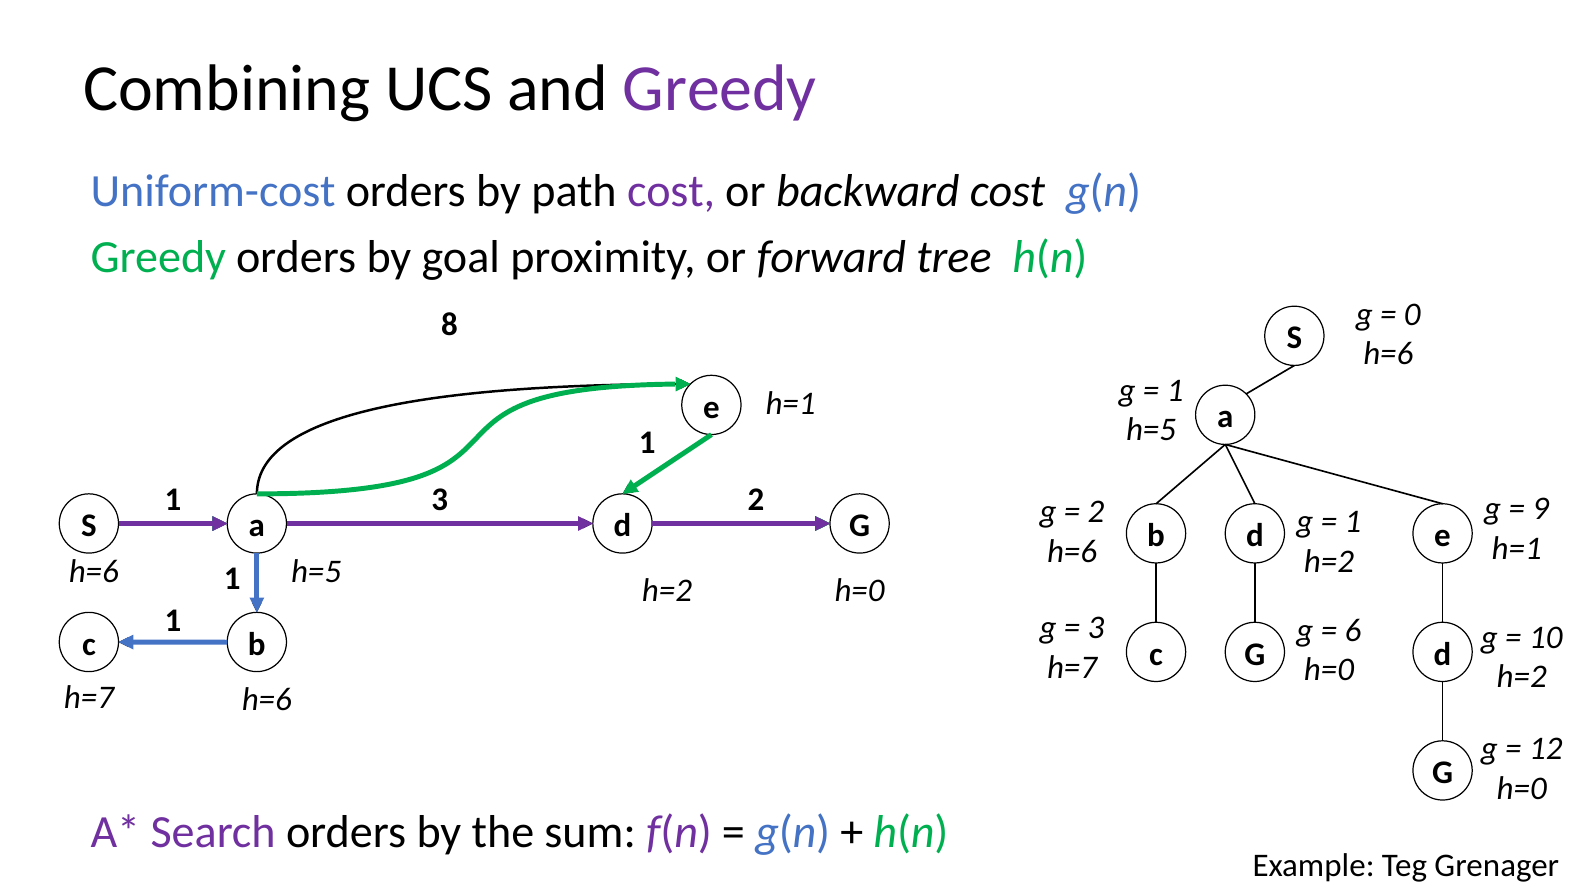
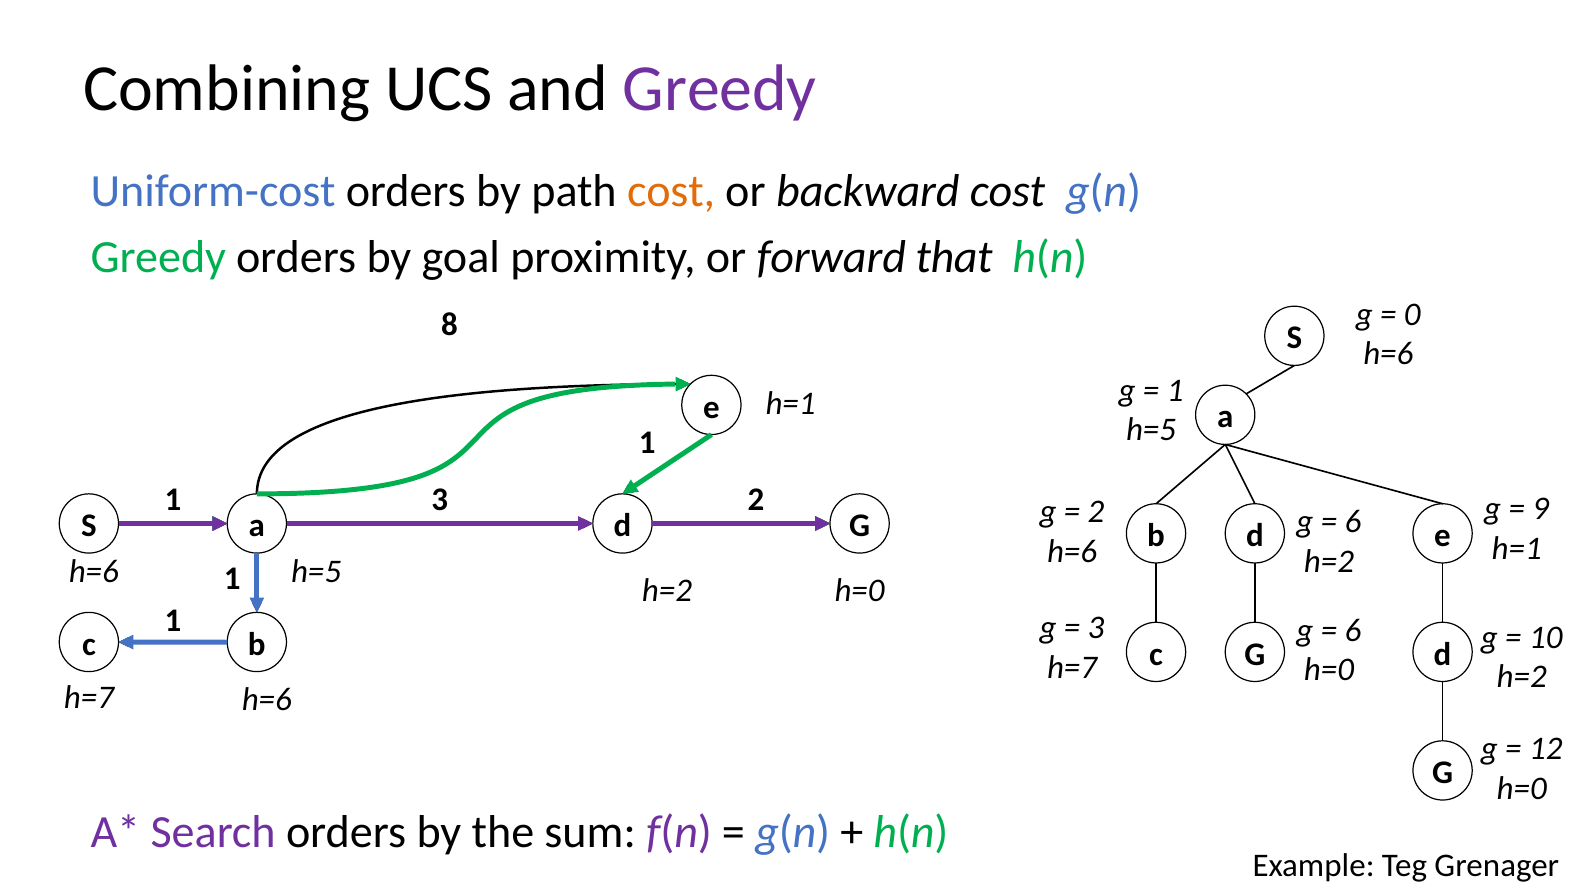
cost at (671, 191) colour: purple -> orange
tree: tree -> that
1 at (1353, 522): 1 -> 6
